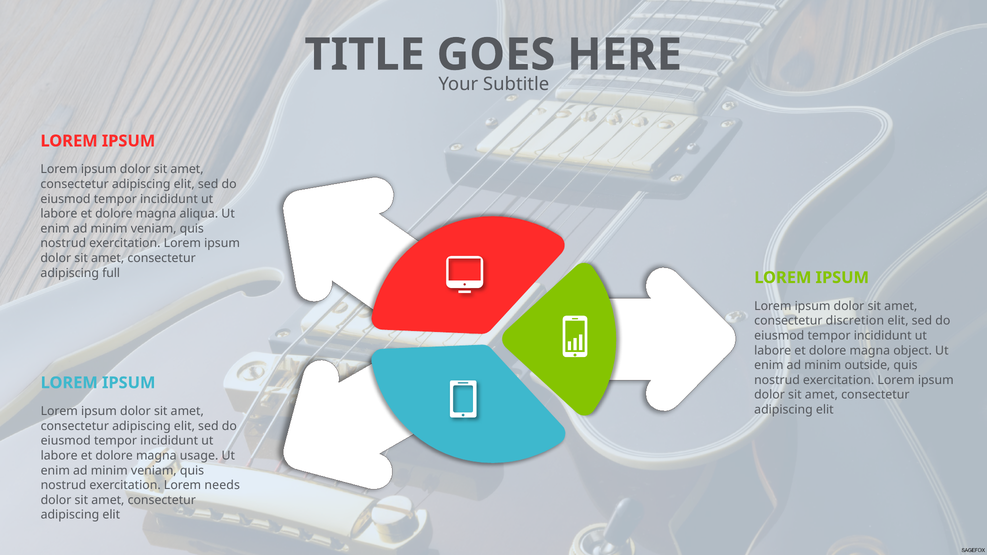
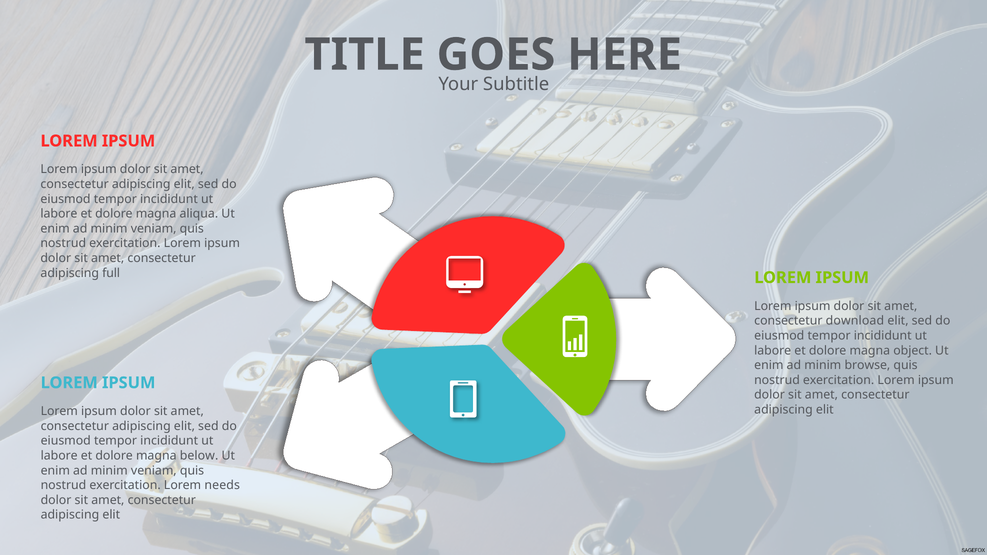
discretion: discretion -> download
outside: outside -> browse
usage: usage -> below
